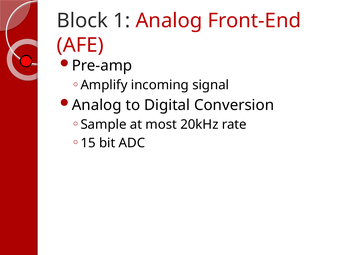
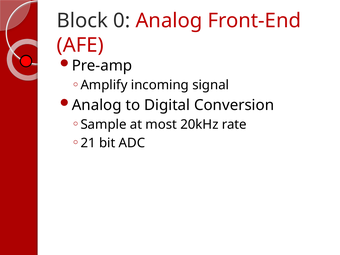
1: 1 -> 0
15: 15 -> 21
